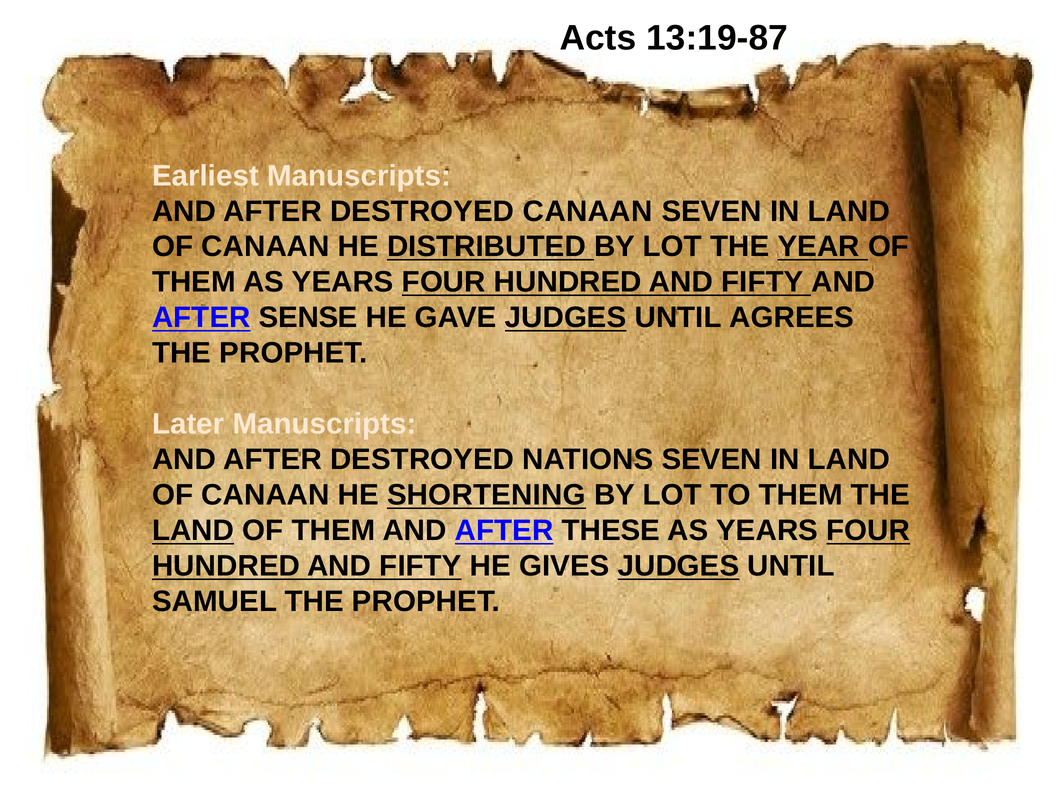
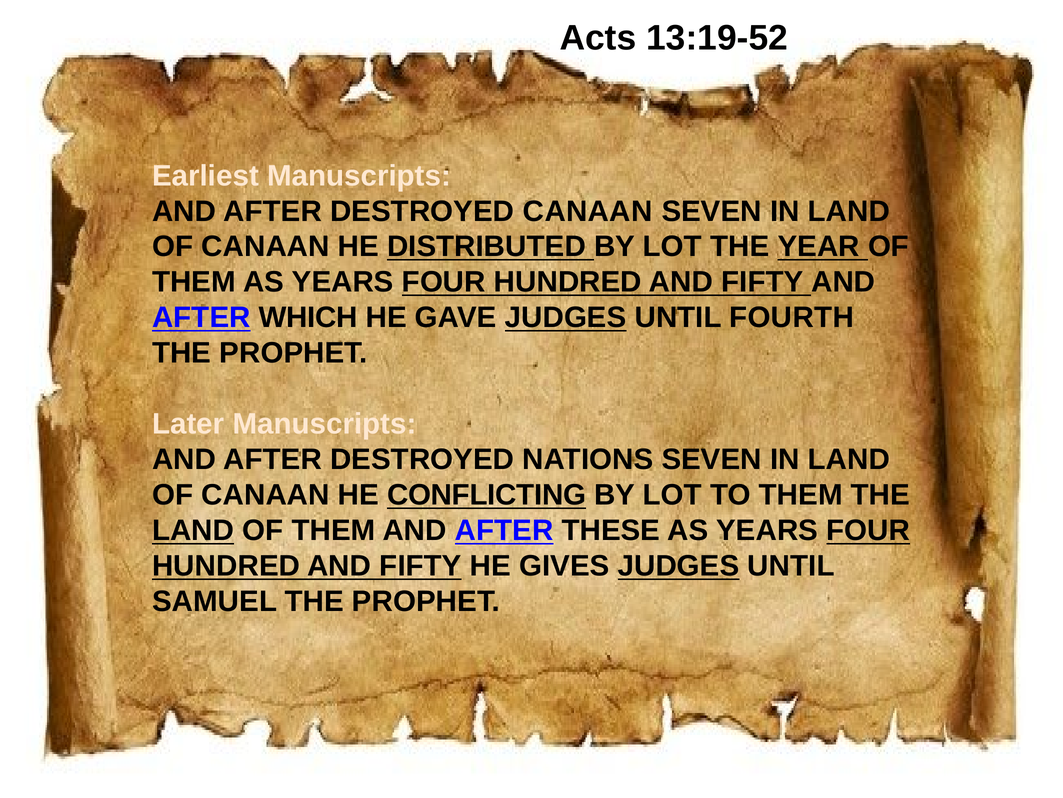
13:19-87: 13:19-87 -> 13:19-52
SENSE: SENSE -> WHICH
AGREES: AGREES -> FOURTH
SHORTENING: SHORTENING -> CONFLICTING
